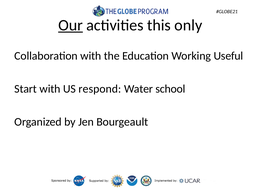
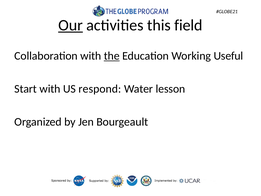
only: only -> field
the underline: none -> present
school: school -> lesson
